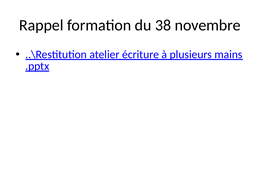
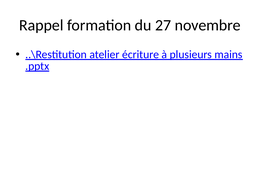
38: 38 -> 27
